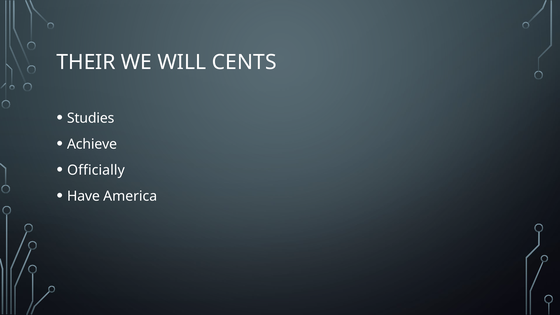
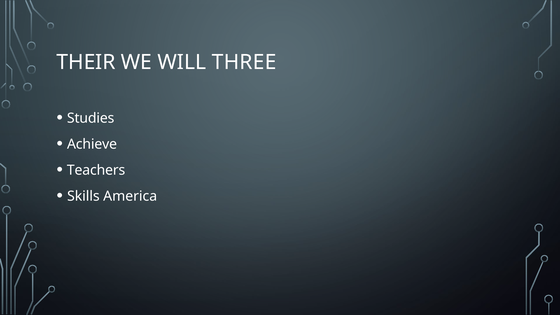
CENTS: CENTS -> THREE
Officially: Officially -> Teachers
Have: Have -> Skills
